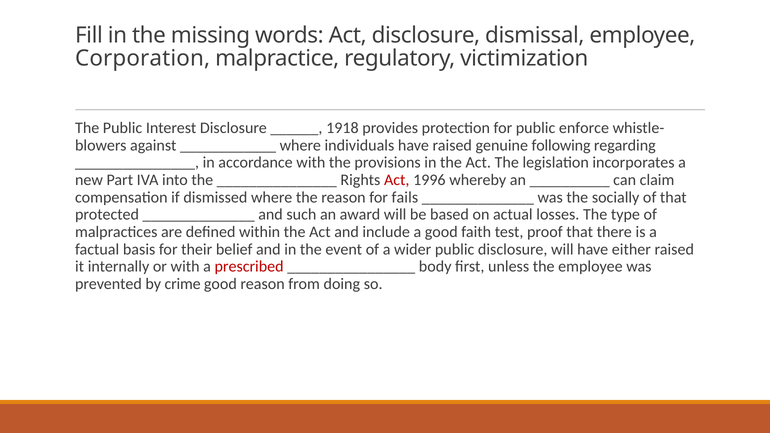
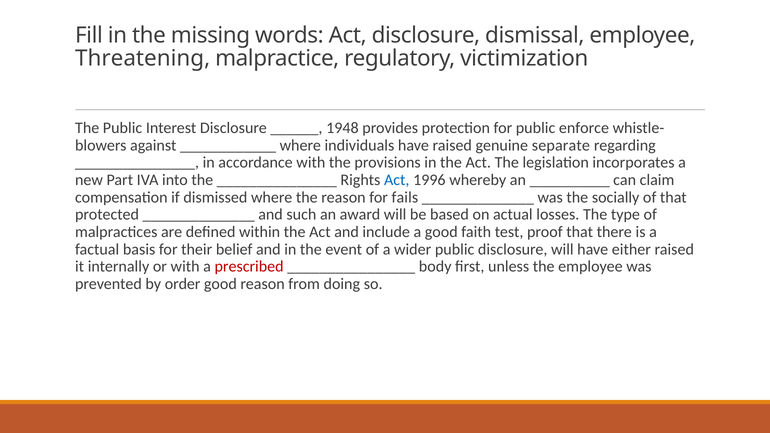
Corporation: Corporation -> Threatening
1918: 1918 -> 1948
following: following -> separate
Act at (397, 180) colour: red -> blue
crime: crime -> order
